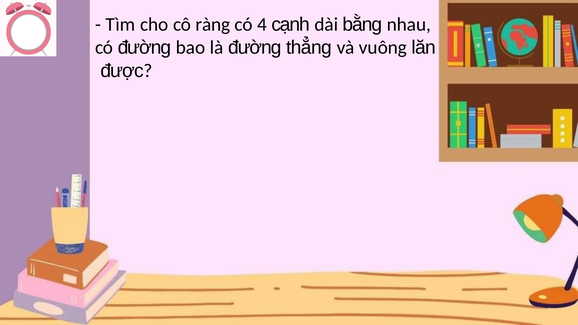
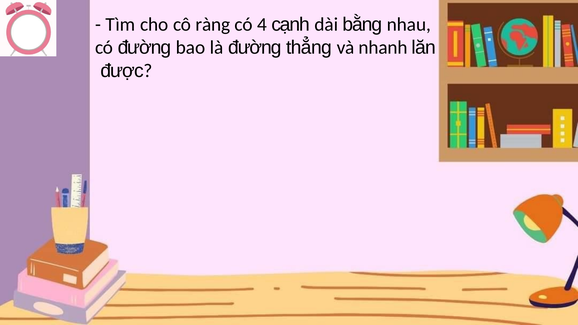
vuông: vuông -> nhanh
